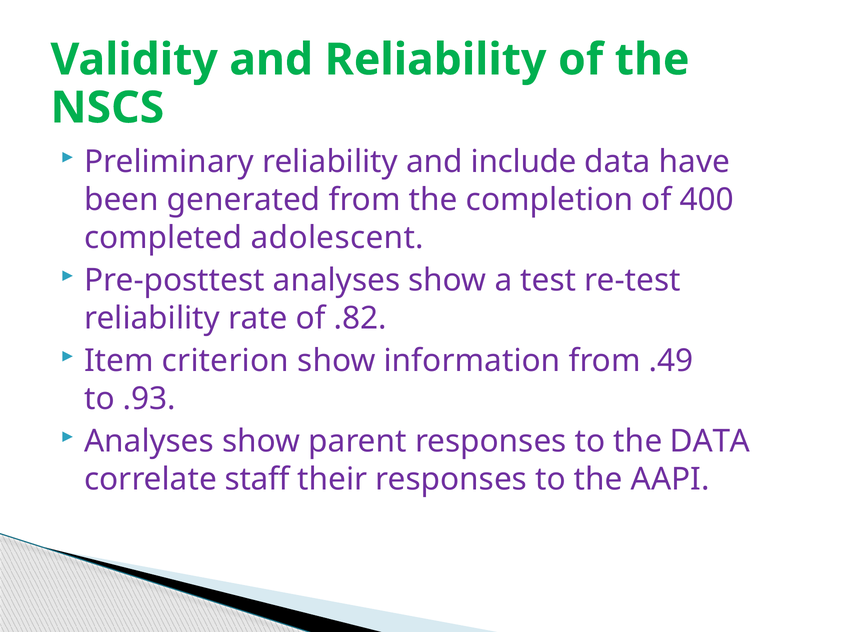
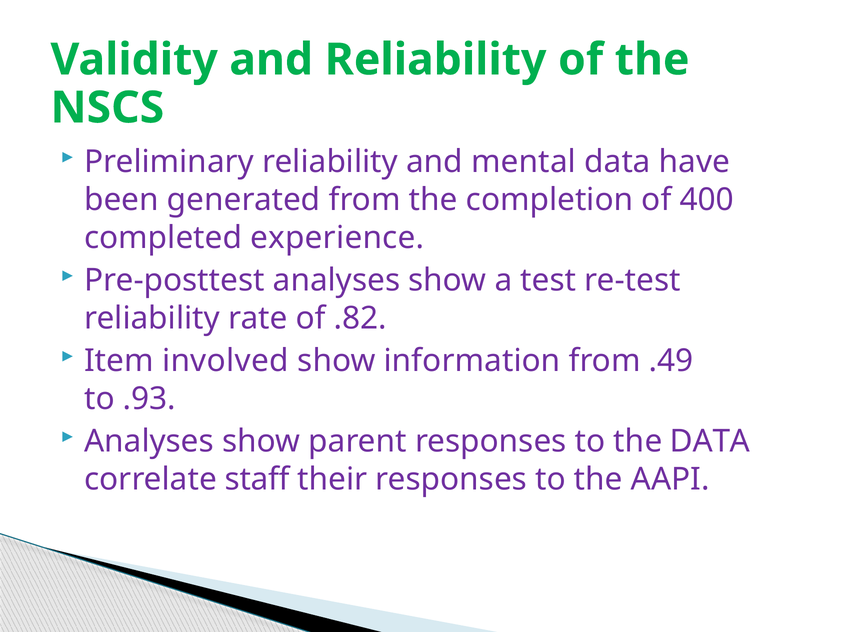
include: include -> mental
adolescent: adolescent -> experience
criterion: criterion -> involved
